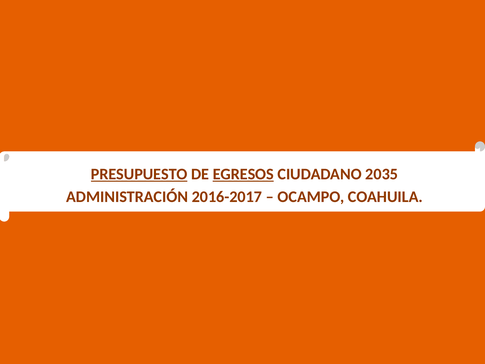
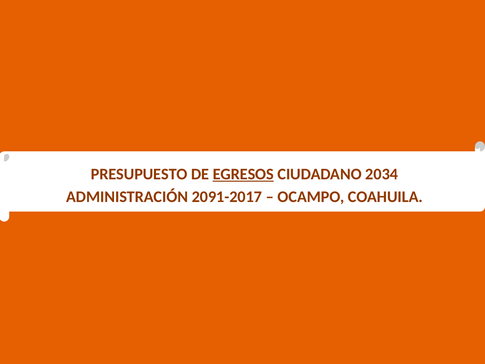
PRESUPUESTO underline: present -> none
2035: 2035 -> 2034
2016-2017: 2016-2017 -> 2091-2017
